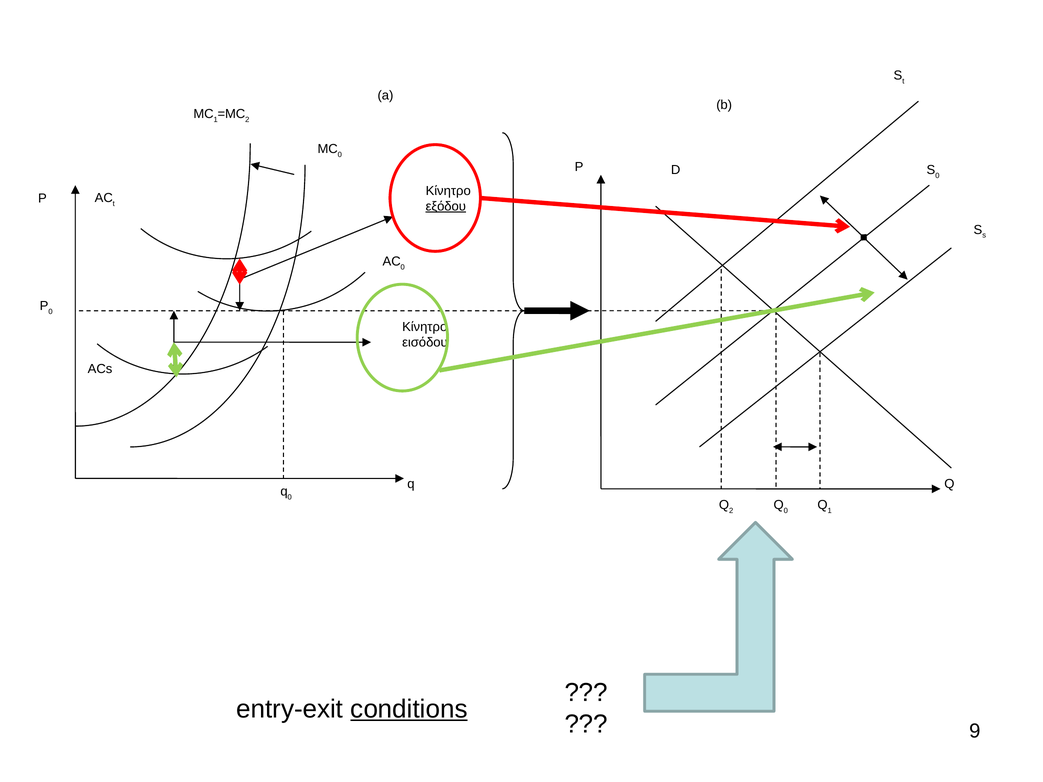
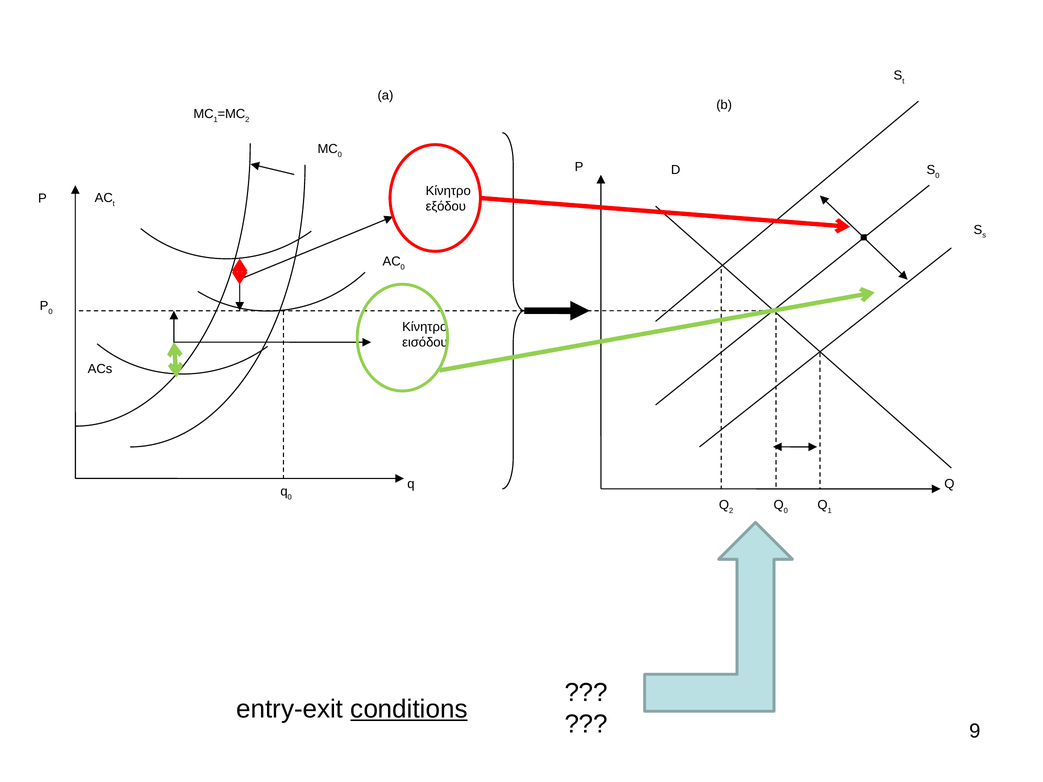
εξόδου underline: present -> none
